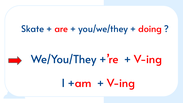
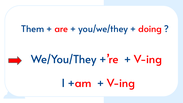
Skate: Skate -> Them
